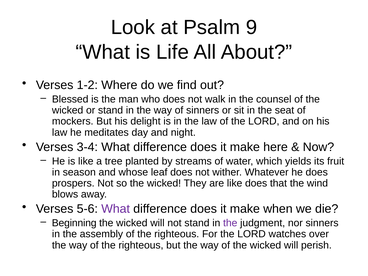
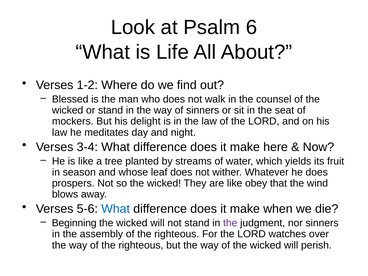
9: 9 -> 6
like does: does -> obey
What at (116, 209) colour: purple -> blue
